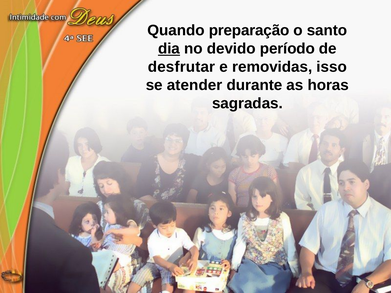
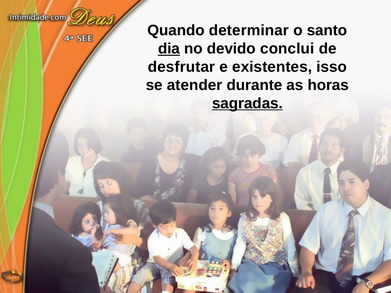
preparação: preparação -> determinar
período: período -> conclui
removidas: removidas -> existentes
sagradas underline: none -> present
